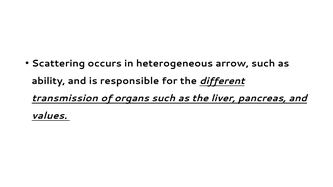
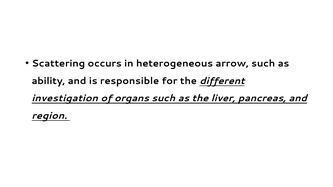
transmission: transmission -> investigation
values: values -> region
